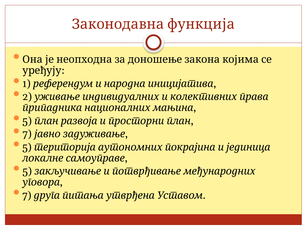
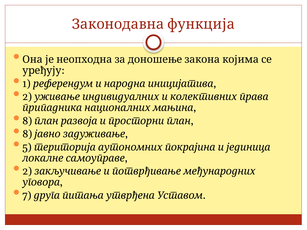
5 at (27, 121): 5 -> 8
7 at (27, 134): 7 -> 8
5 at (27, 171): 5 -> 2
